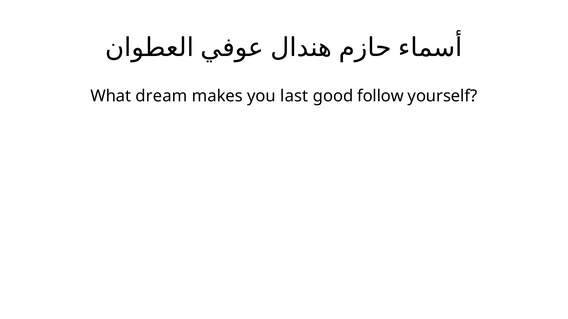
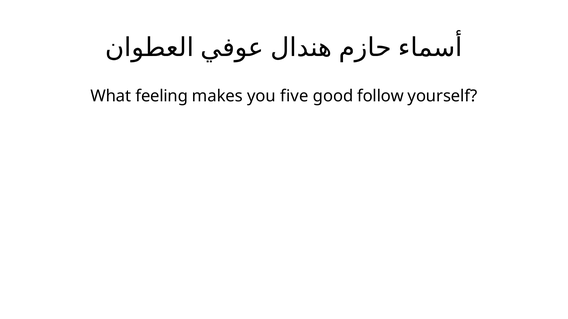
dream: dream -> feeling
last: last -> five
